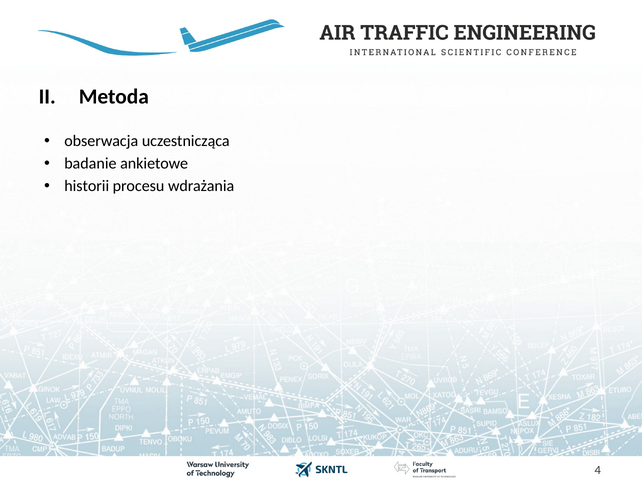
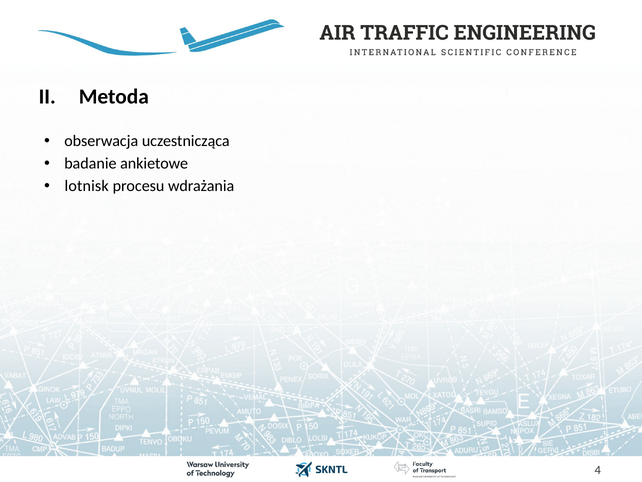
historii: historii -> lotnisk
